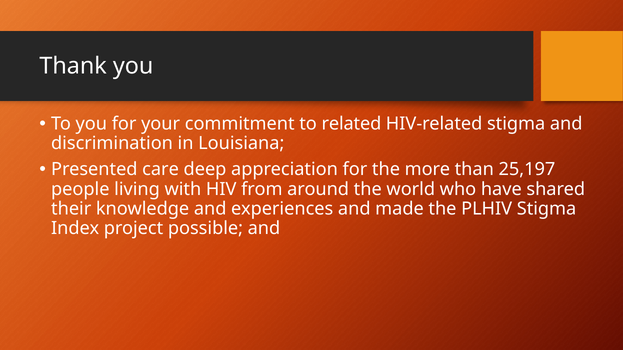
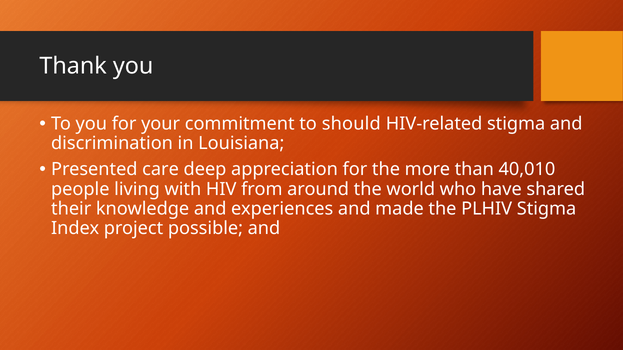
related: related -> should
25,197: 25,197 -> 40,010
